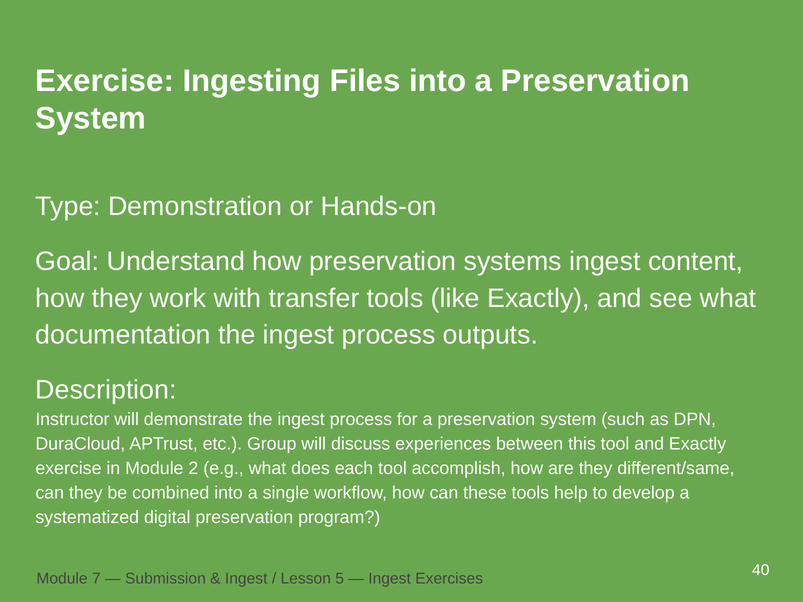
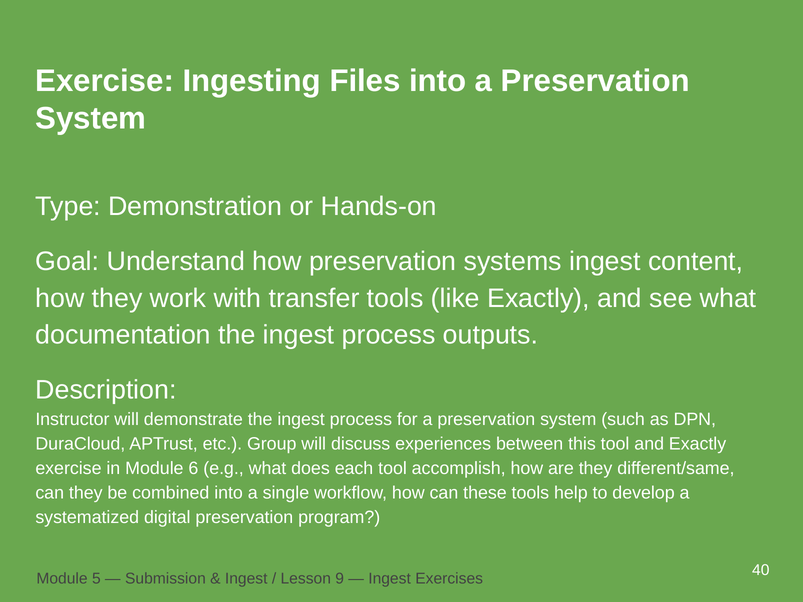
2: 2 -> 6
7: 7 -> 5
5: 5 -> 9
